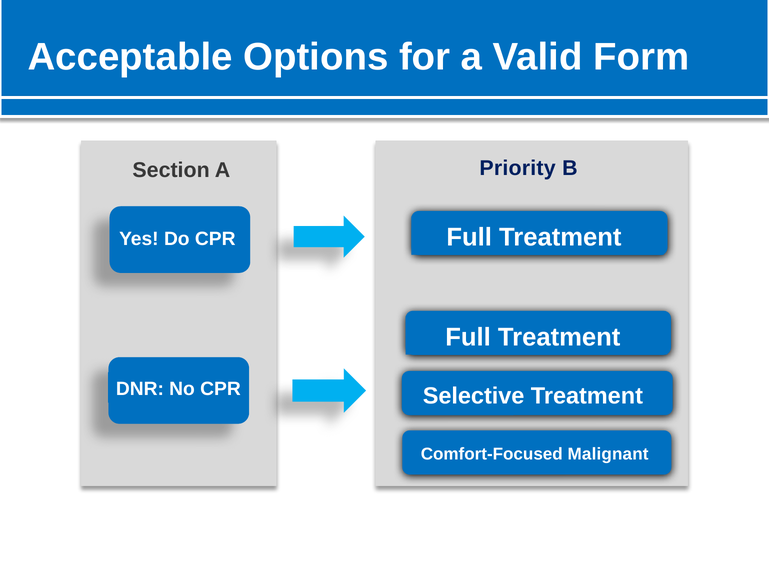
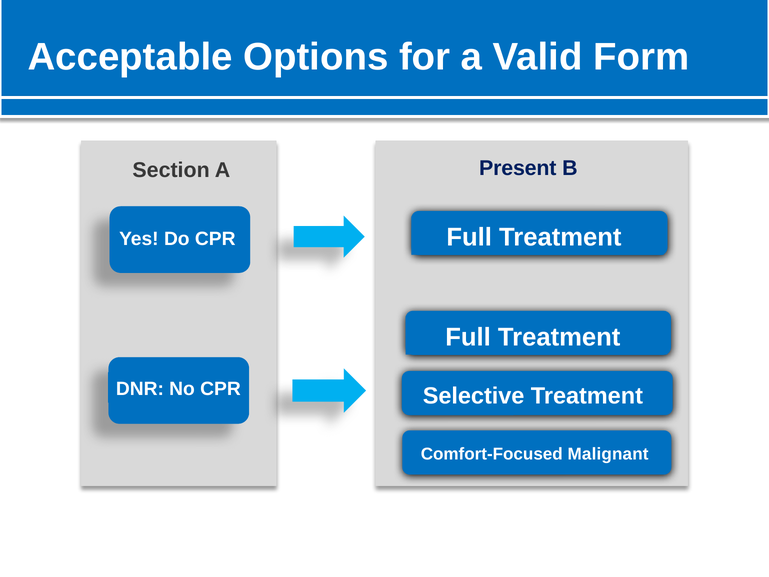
Priority: Priority -> Present
